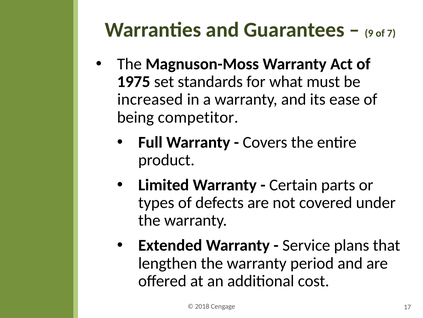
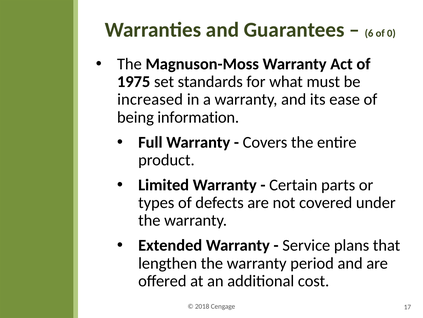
9: 9 -> 6
7: 7 -> 0
competitor: competitor -> information
